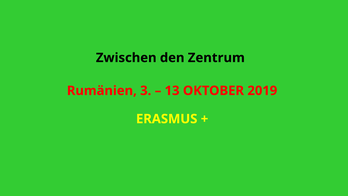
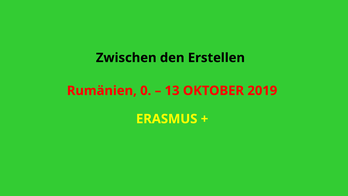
Zentrum: Zentrum -> Erstellen
3: 3 -> 0
